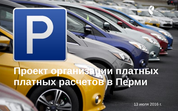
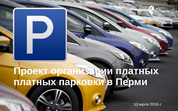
расчетов: расчетов -> парковки
